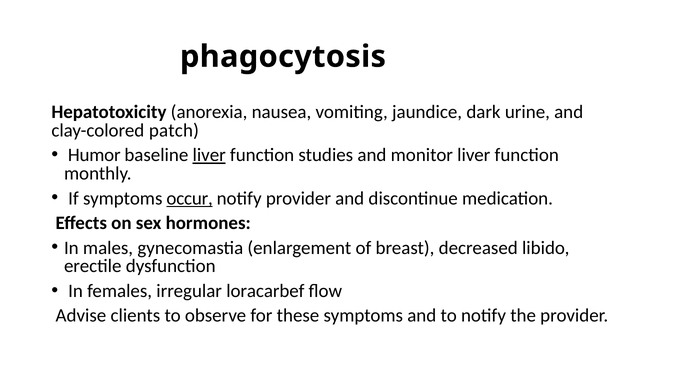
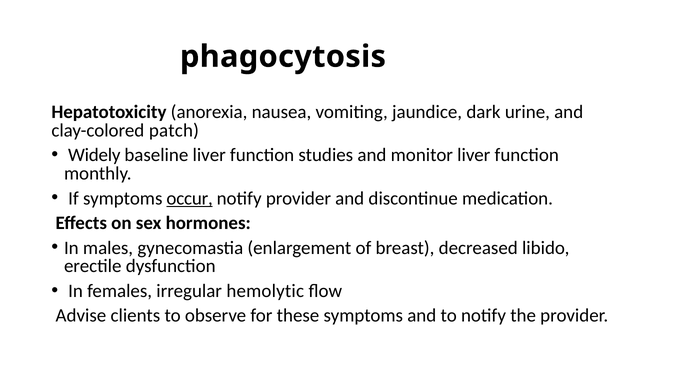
Humor: Humor -> Widely
liver at (209, 155) underline: present -> none
loracarbef: loracarbef -> hemolytic
